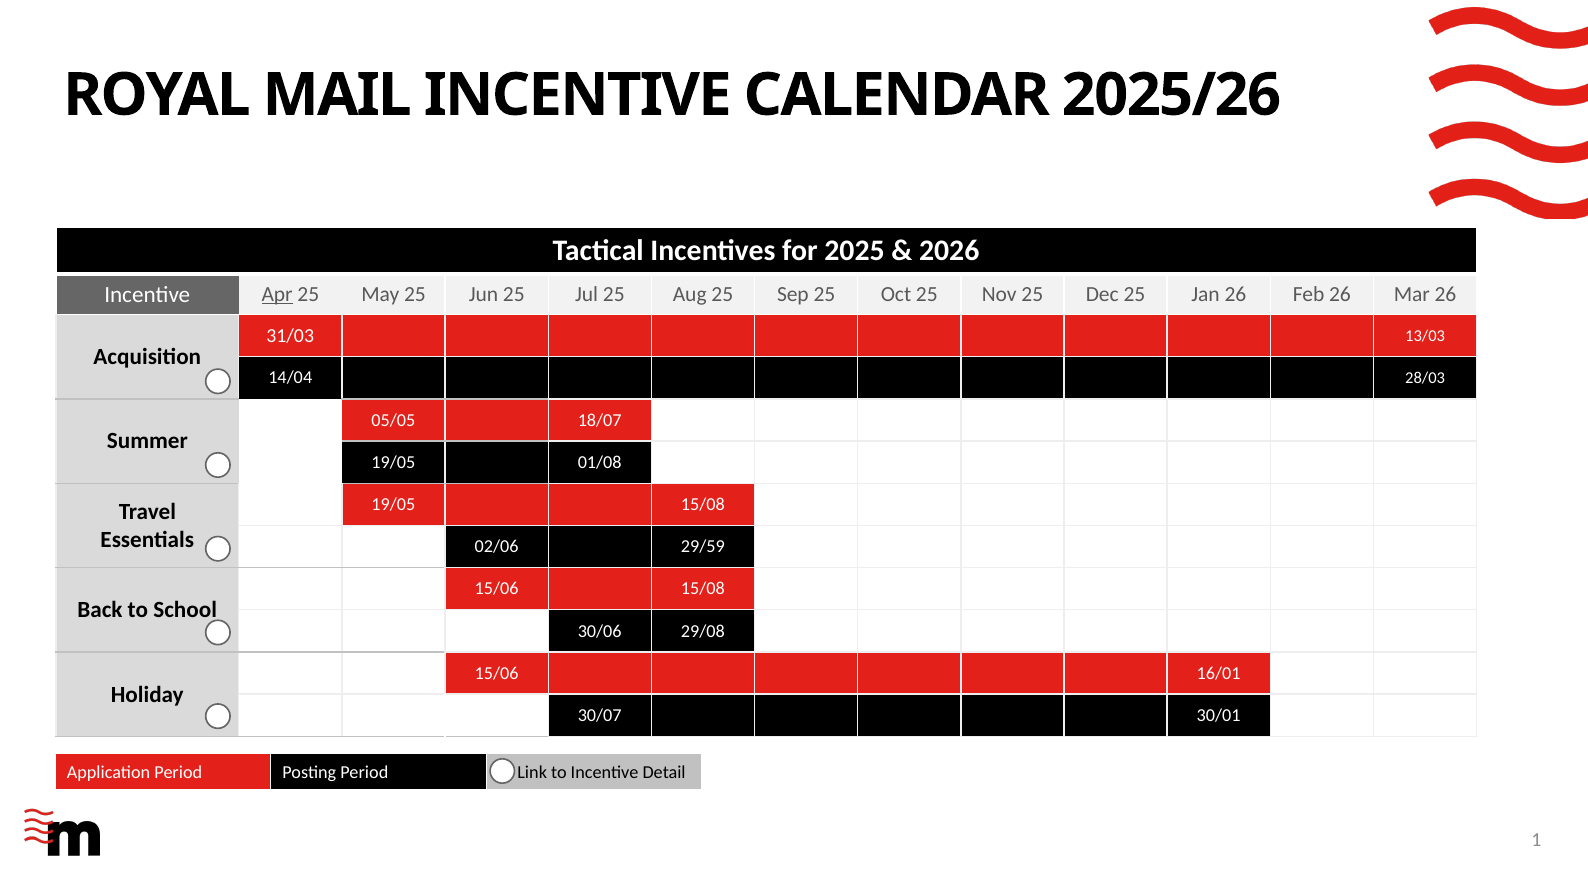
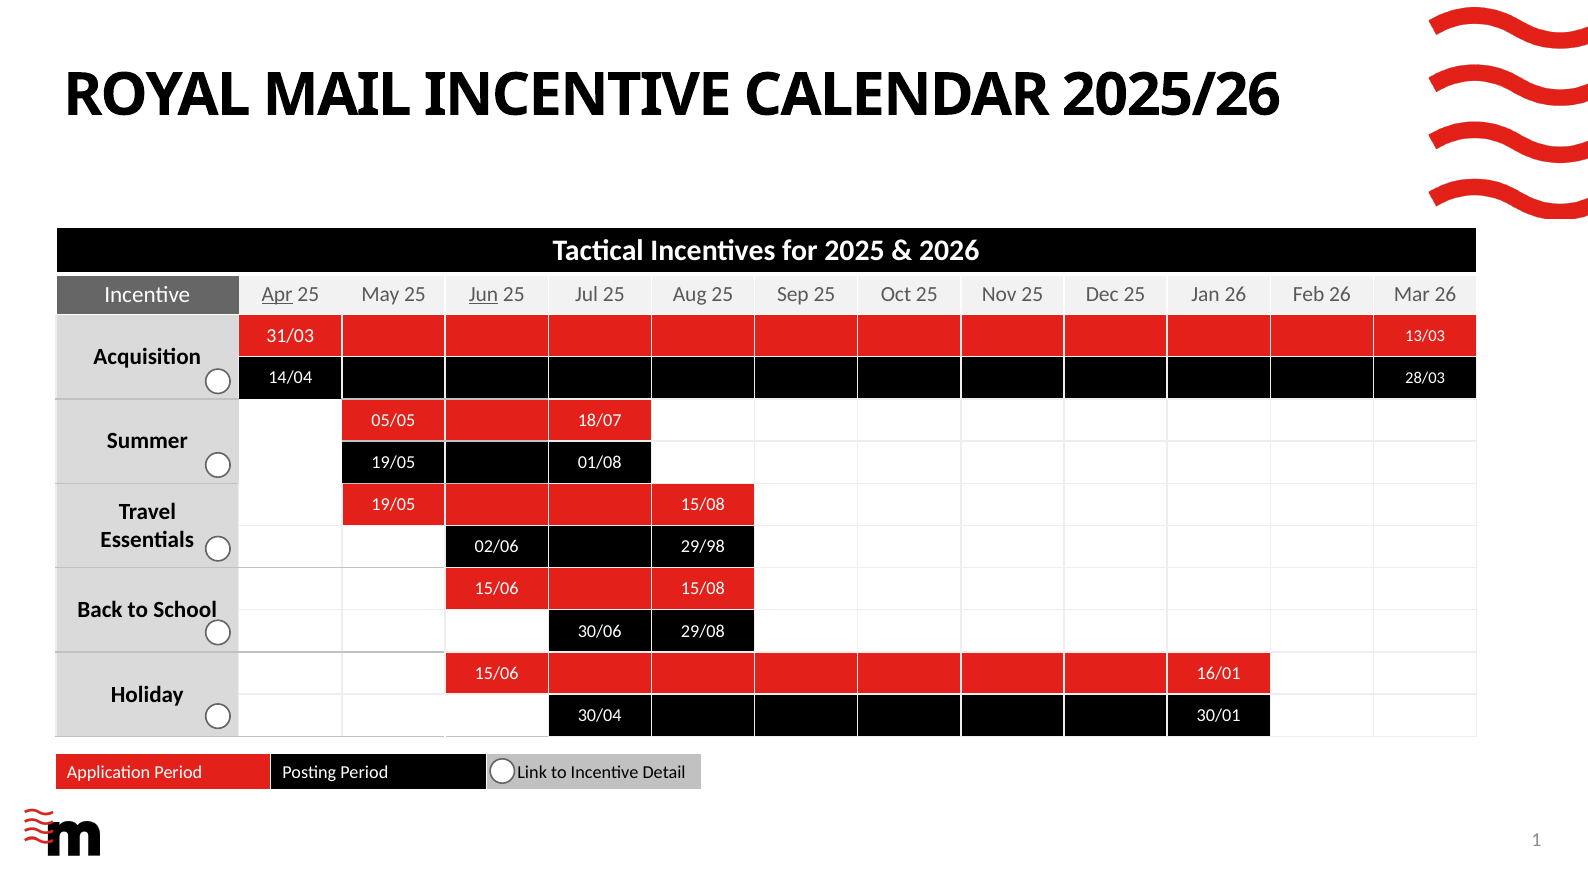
Jun underline: none -> present
29/59: 29/59 -> 29/98
30/07: 30/07 -> 30/04
